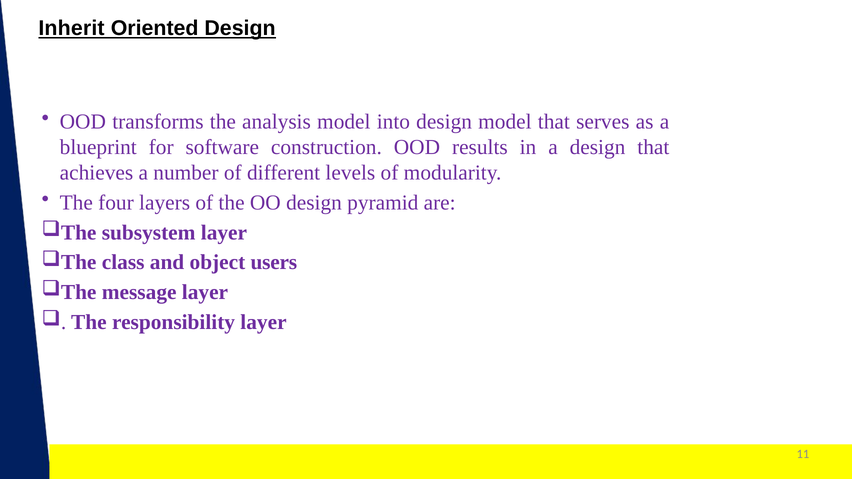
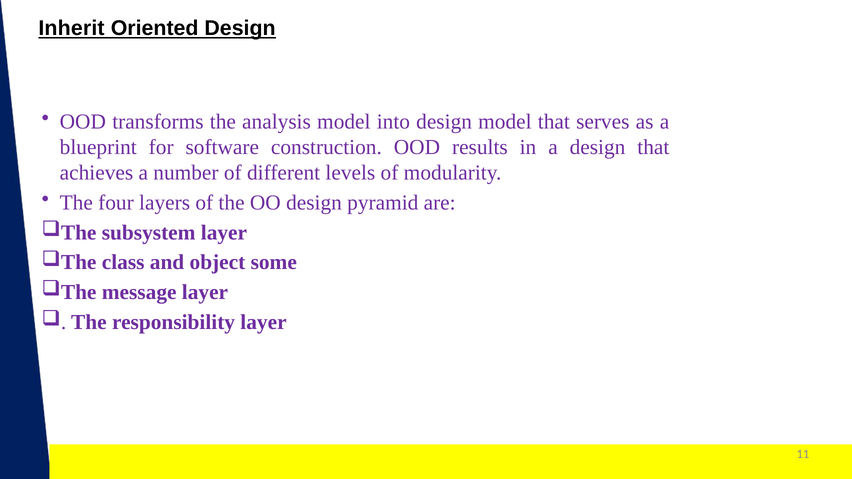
users: users -> some
